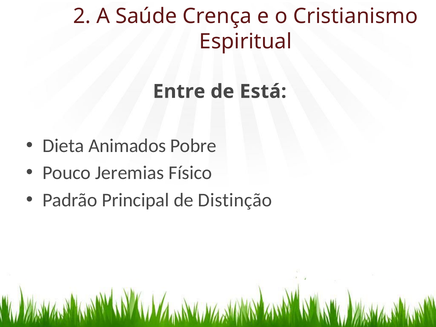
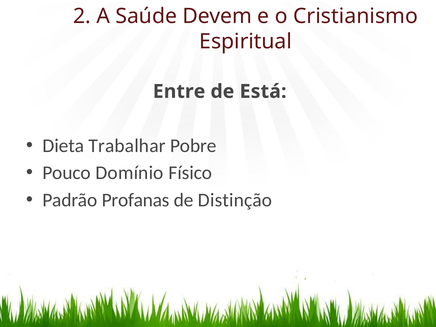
Crença: Crença -> Devem
Animados: Animados -> Trabalhar
Jeremias: Jeremias -> Domínio
Principal: Principal -> Profanas
